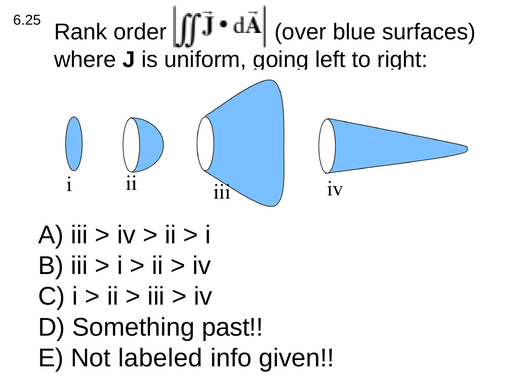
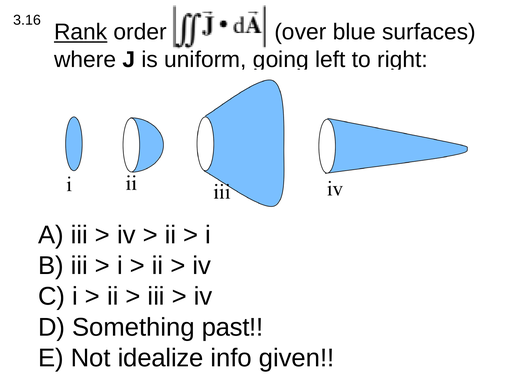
6.25: 6.25 -> 3.16
Rank underline: none -> present
labeled: labeled -> idealize
